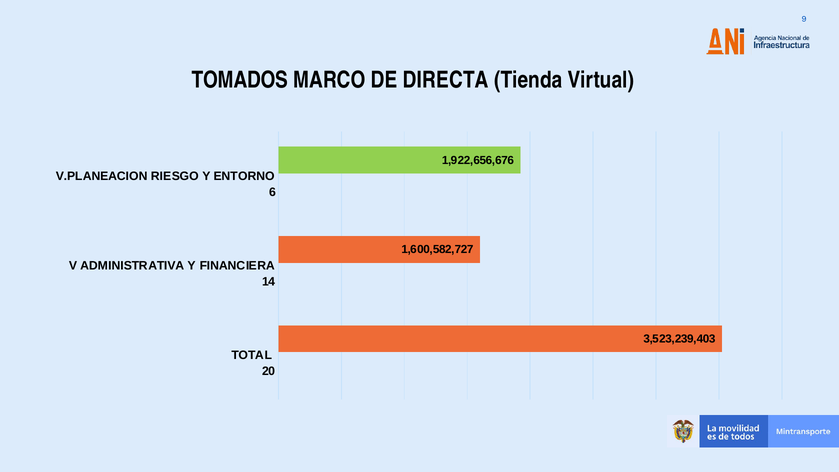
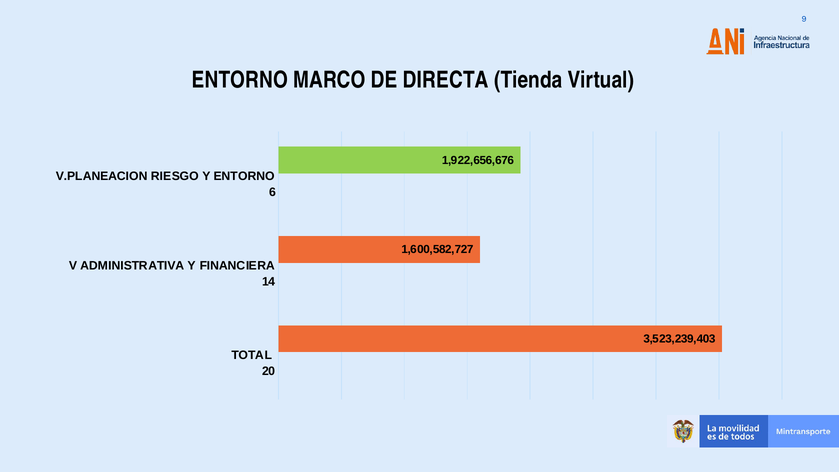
TOMADOS at (240, 80): TOMADOS -> ENTORNO
